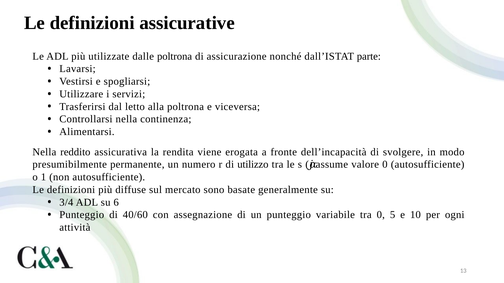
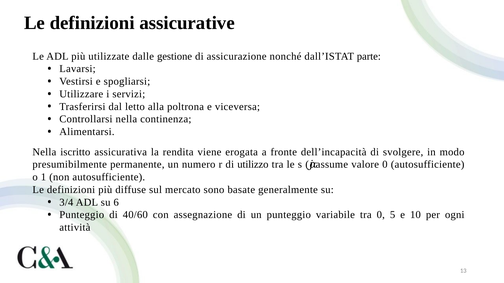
dalle poltrona: poltrona -> gestione
reddito: reddito -> iscritto
